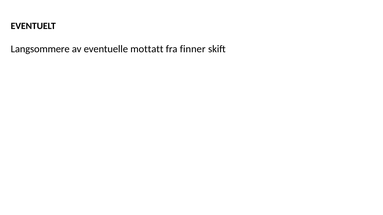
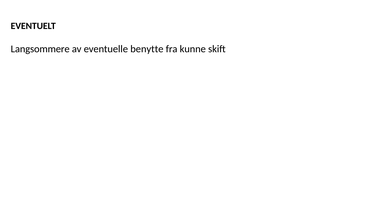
mottatt: mottatt -> benytte
finner: finner -> kunne
